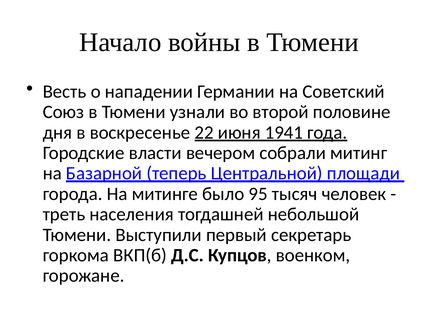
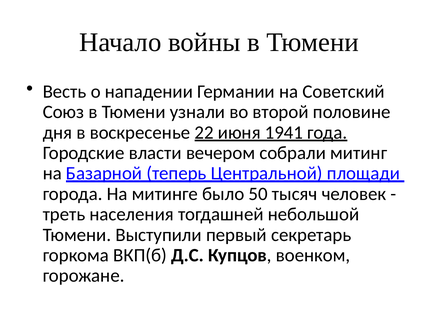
95: 95 -> 50
